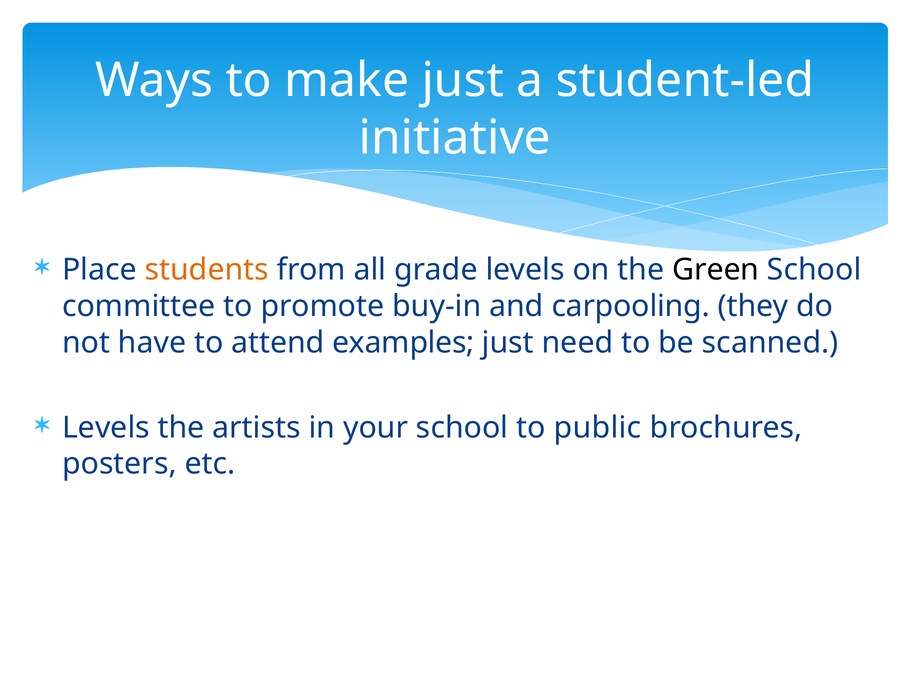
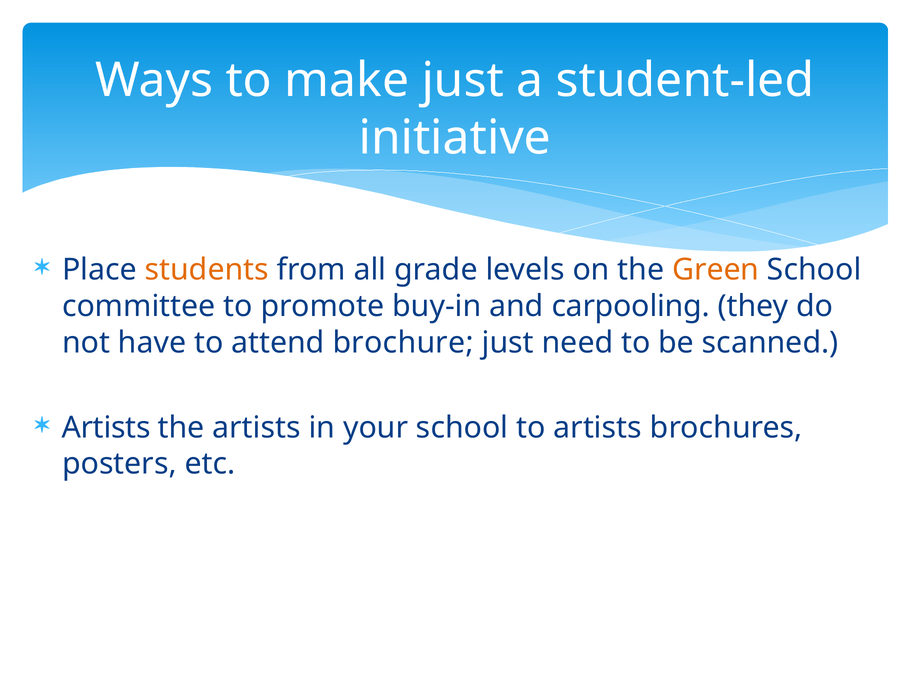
Green colour: black -> orange
examples: examples -> brochure
Levels at (106, 428): Levels -> Artists
to public: public -> artists
